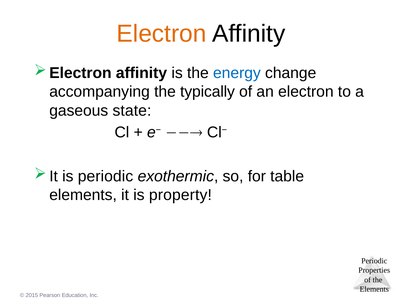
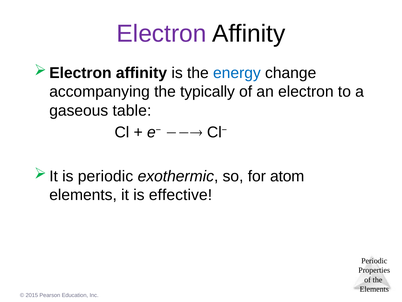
Electron at (162, 34) colour: orange -> purple
state: state -> table
table: table -> atom
property: property -> effective
